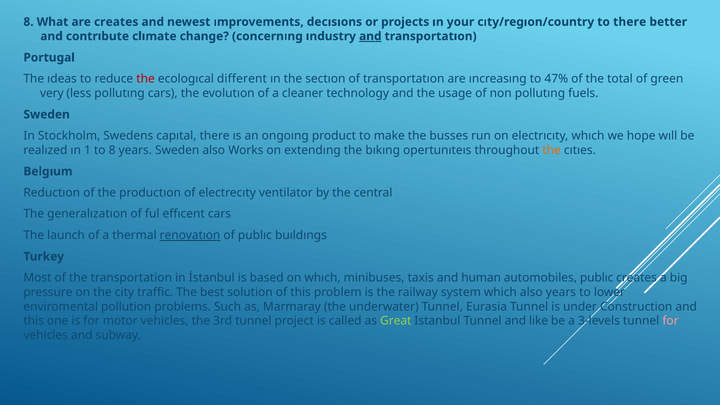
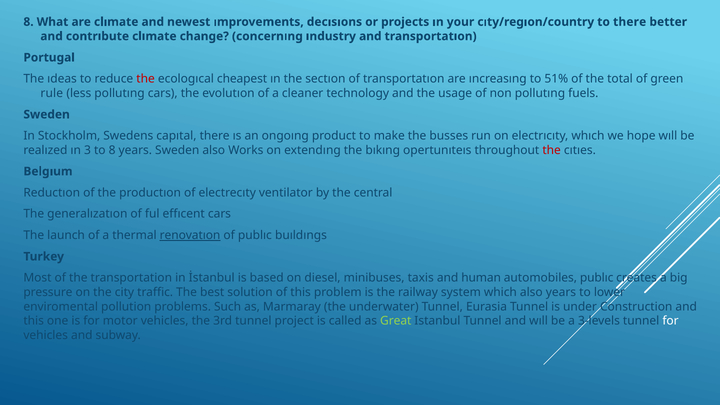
are creates: creates -> clımate
and at (370, 36) underline: present -> none
different: different -> cheapest
47%: 47% -> 51%
very: very -> rule
1: 1 -> 3
the at (552, 150) colour: orange -> red
on whıch: whıch -> diesel
and like: like -> wıll
for at (671, 321) colour: pink -> white
